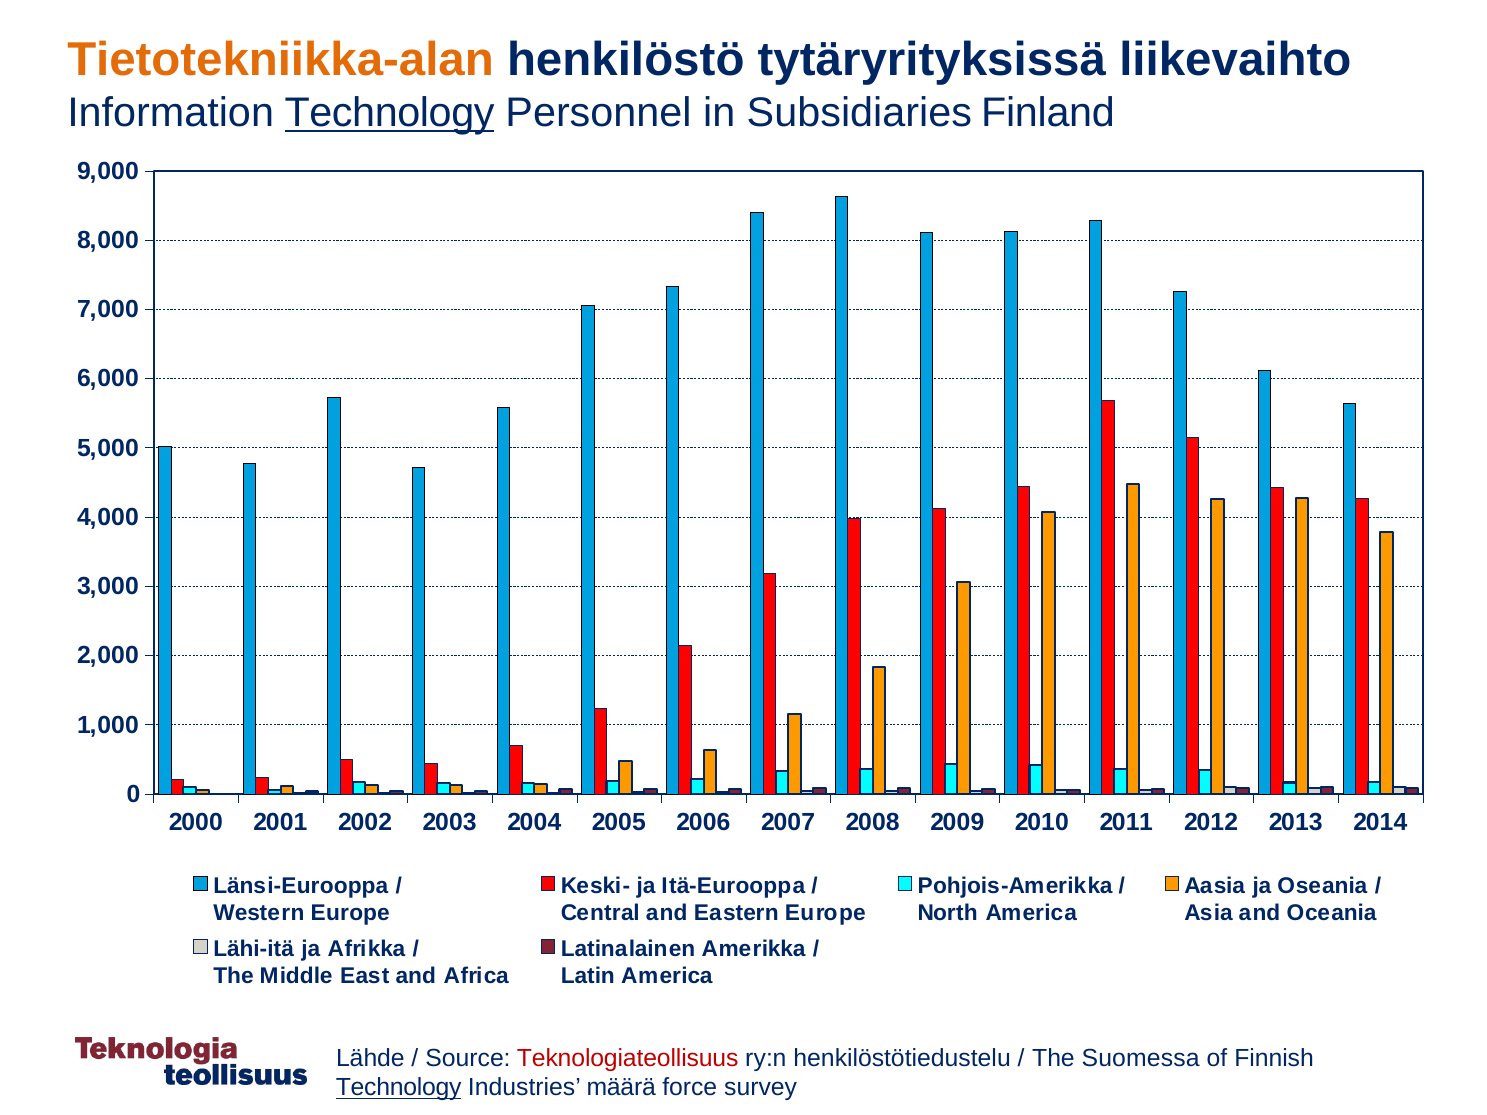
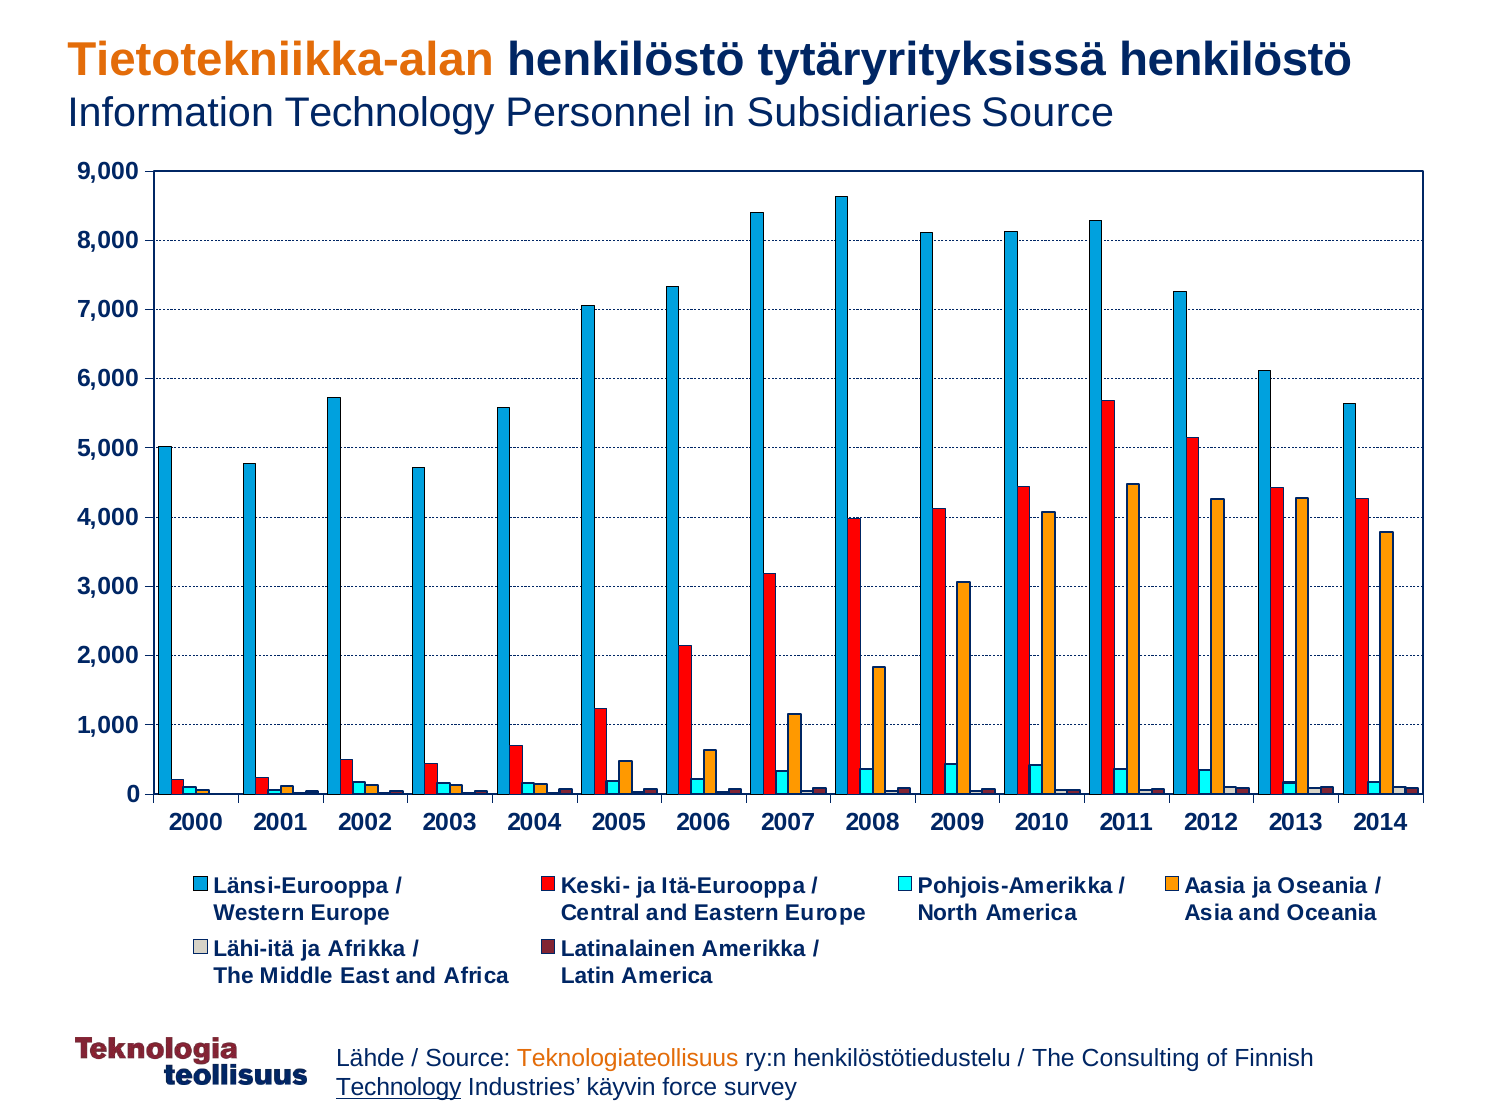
tytäryrityksissä liikevaihto: liikevaihto -> henkilöstö
Technology at (390, 113) underline: present -> none
Subsidiaries Finland: Finland -> Source
Teknologiateollisuus colour: red -> orange
Suomessa: Suomessa -> Consulting
määrä: määrä -> käyvin
